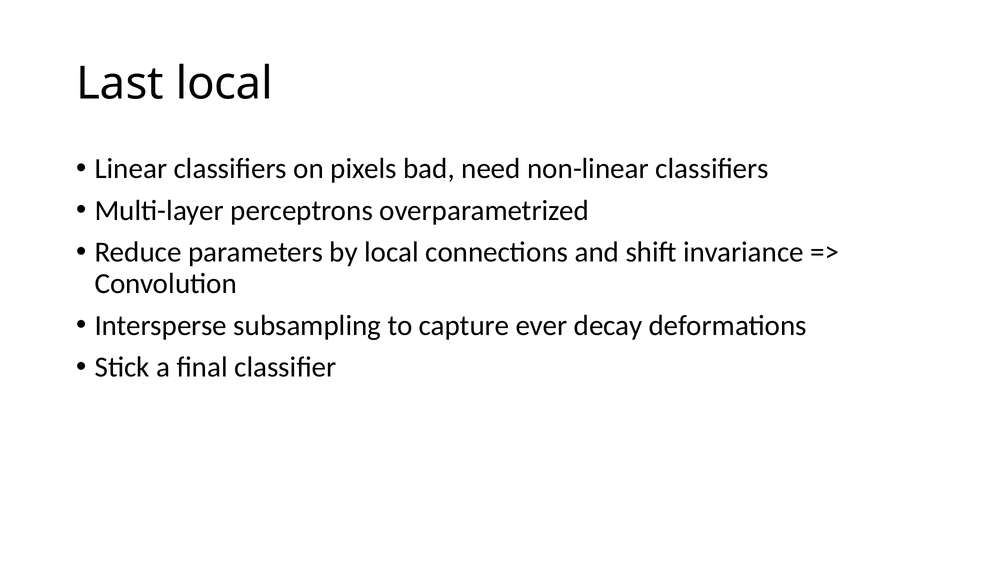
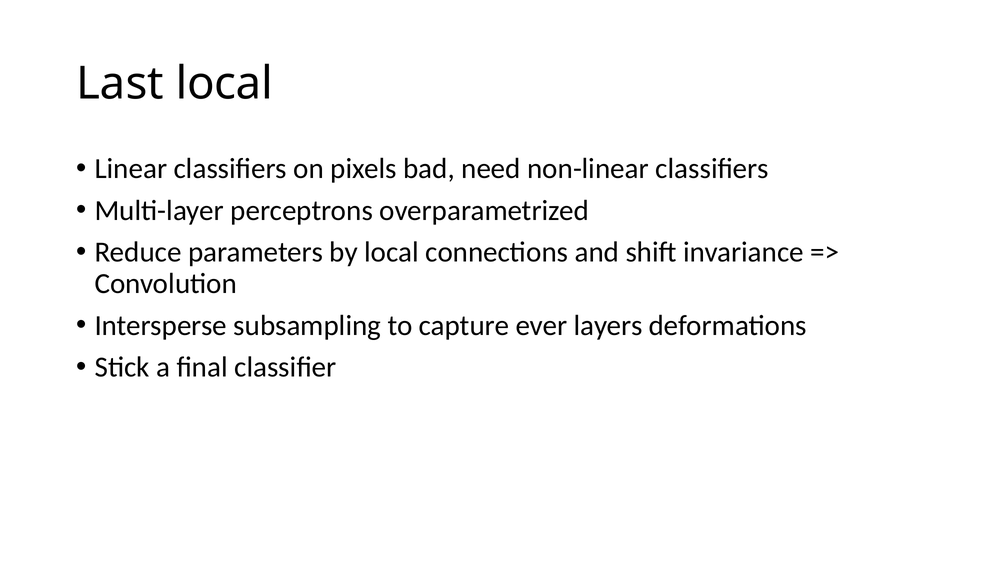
decay: decay -> layers
